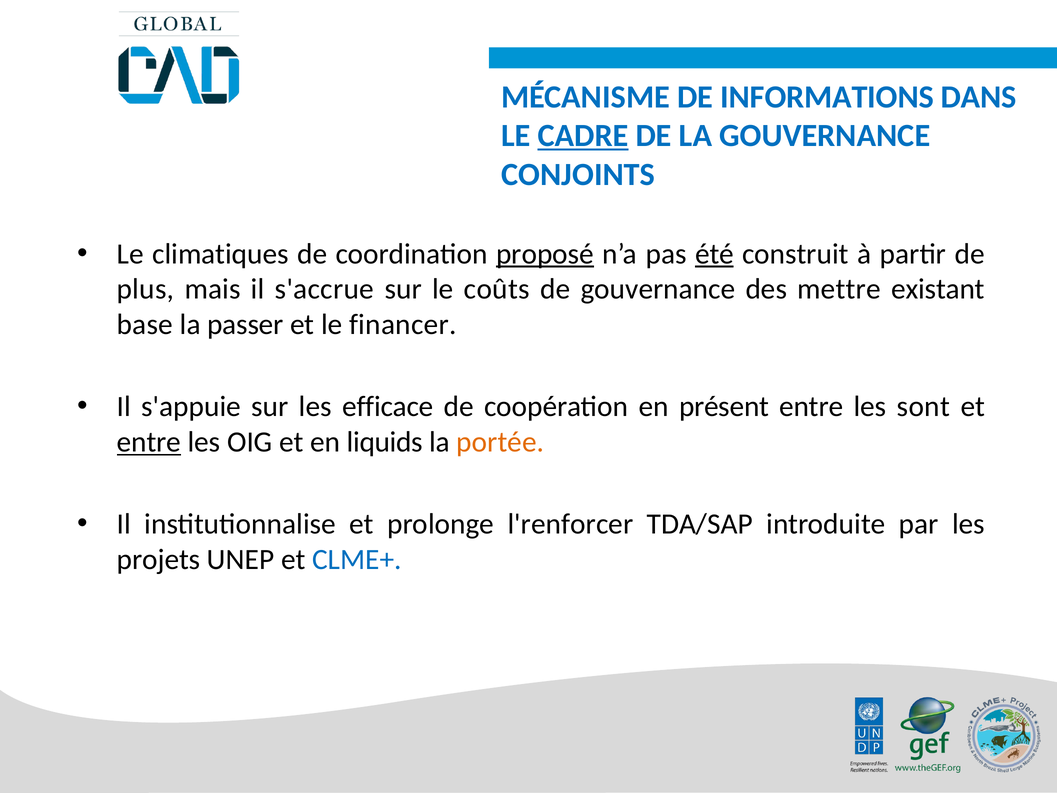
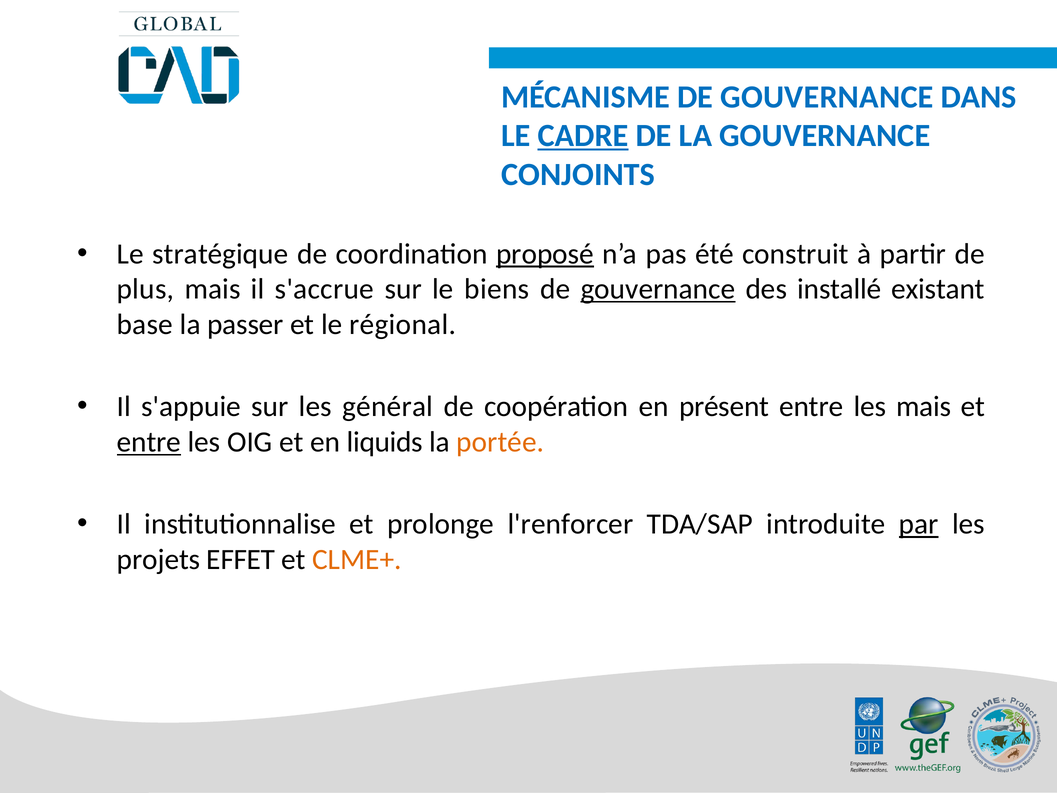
MÉCANISME DE INFORMATIONS: INFORMATIONS -> GOUVERNANCE
climatiques: climatiques -> stratégique
été underline: present -> none
coûts: coûts -> biens
gouvernance at (658, 289) underline: none -> present
mettre: mettre -> installé
financer: financer -> régional
efficace: efficace -> général
les sont: sont -> mais
par underline: none -> present
UNEP: UNEP -> EFFET
CLME+ colour: blue -> orange
